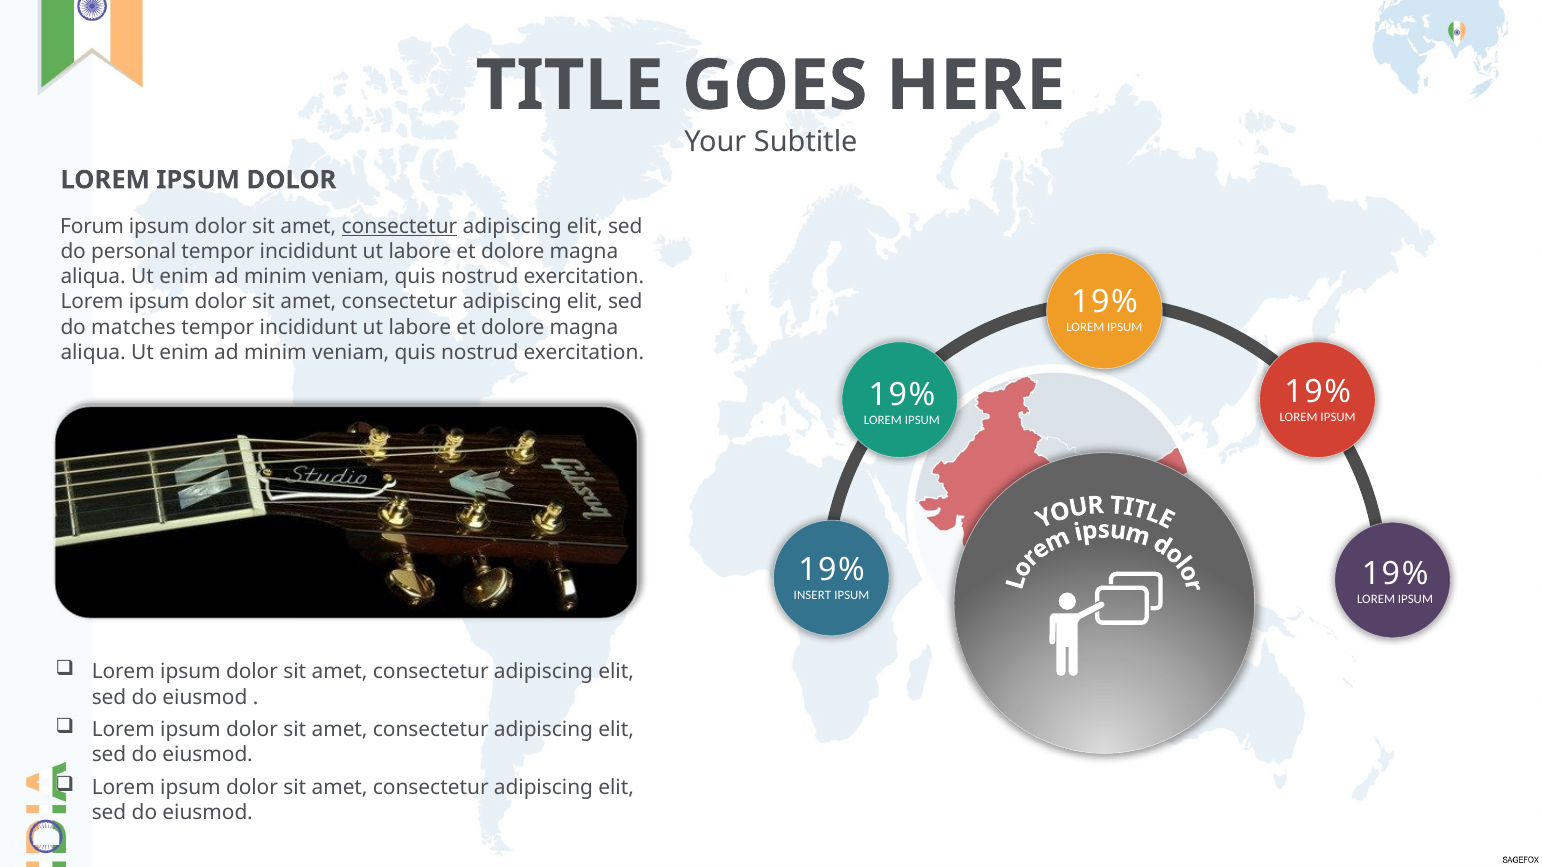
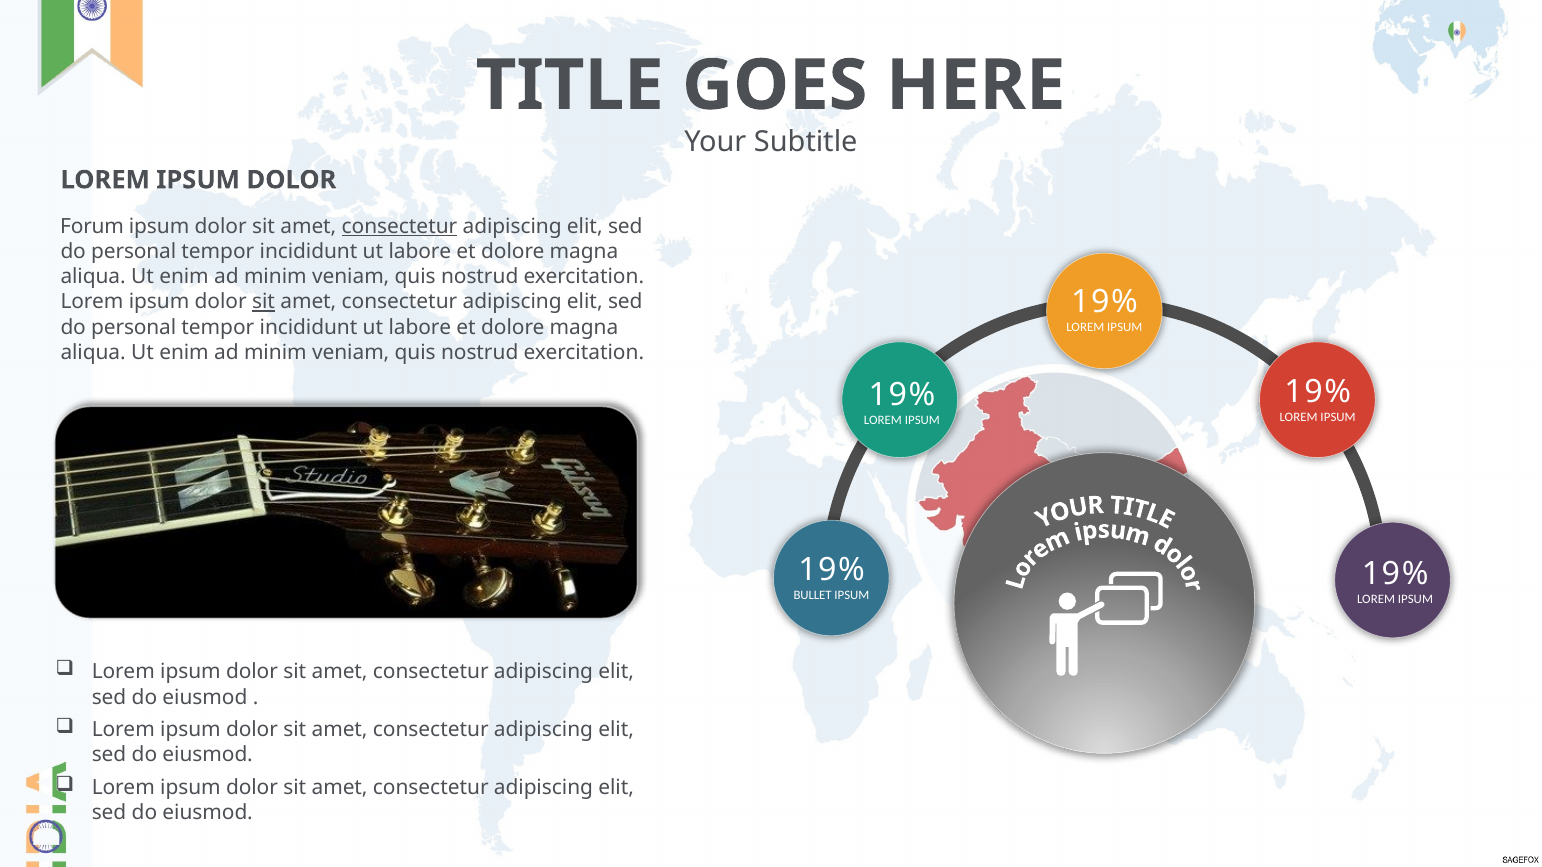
sit at (263, 302) underline: none -> present
matches at (134, 327): matches -> personal
INSERT: INSERT -> BULLET
